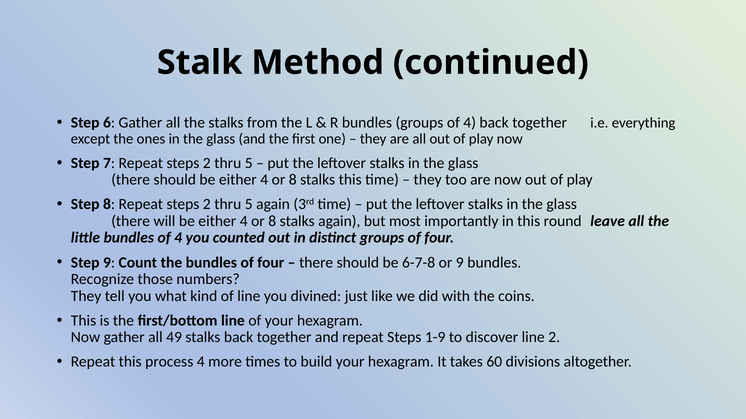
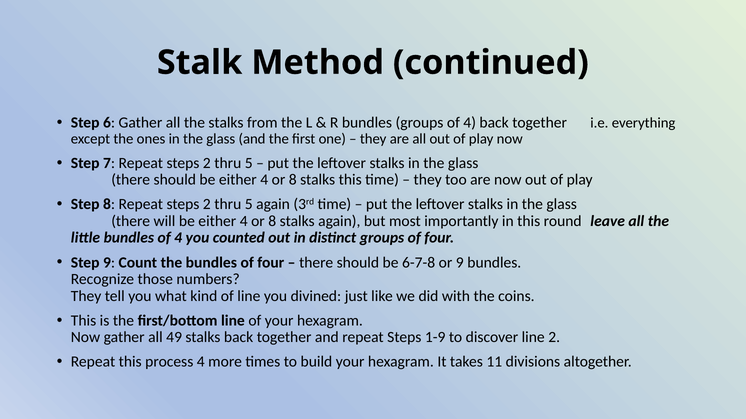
60: 60 -> 11
